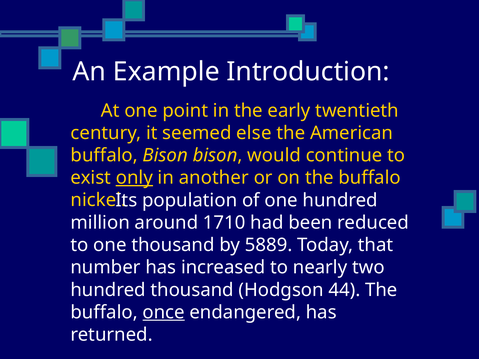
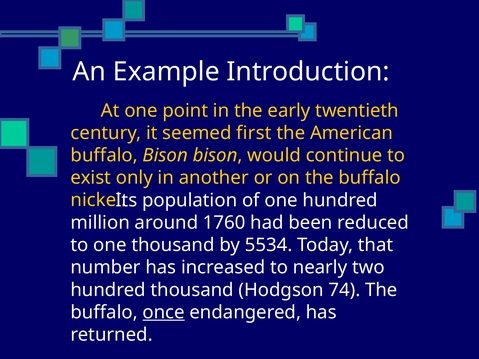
else: else -> first
only underline: present -> none
1710: 1710 -> 1760
5889: 5889 -> 5534
44: 44 -> 74
